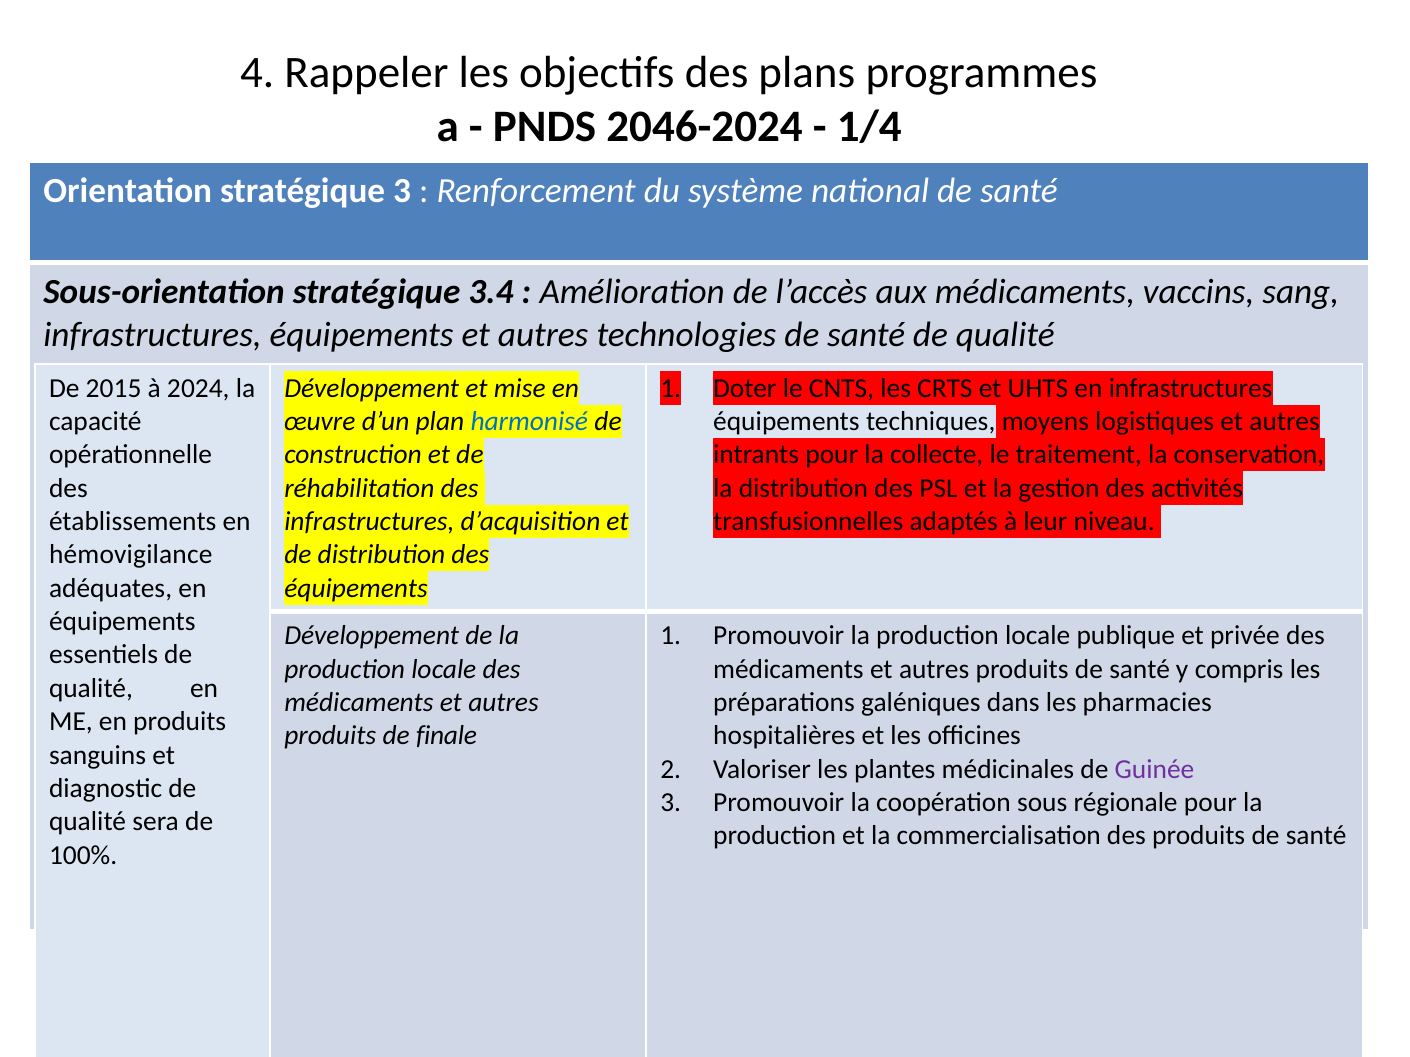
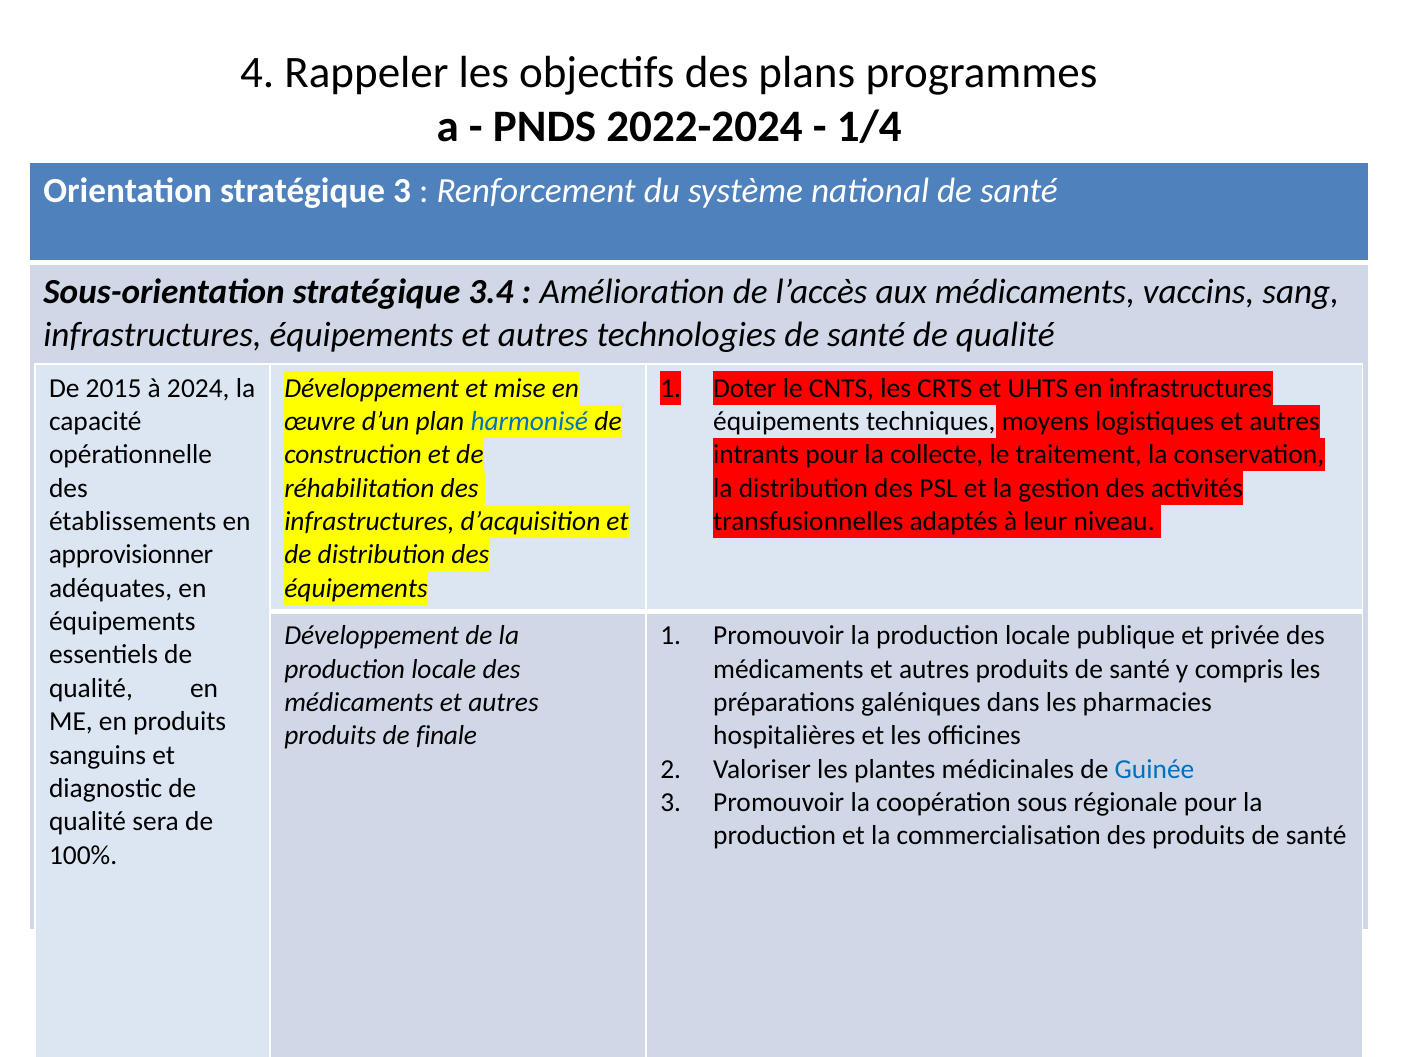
2046-2024: 2046-2024 -> 2022-2024
hémovigilance: hémovigilance -> approvisionner
Guinée colour: purple -> blue
